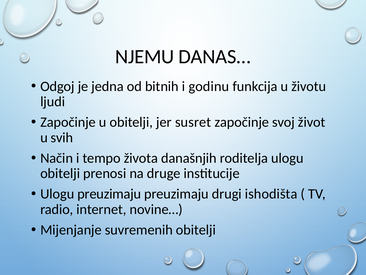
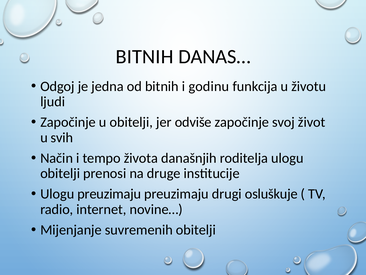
NJEMU at (145, 57): NJEMU -> BITNIH
susret: susret -> odviše
ishodišta: ishodišta -> osluškuje
